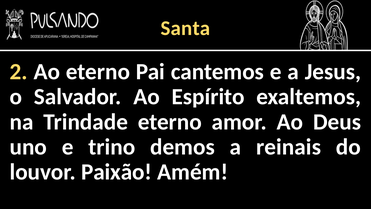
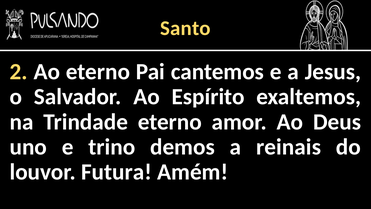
Santa: Santa -> Santo
Paixão: Paixão -> Futura
